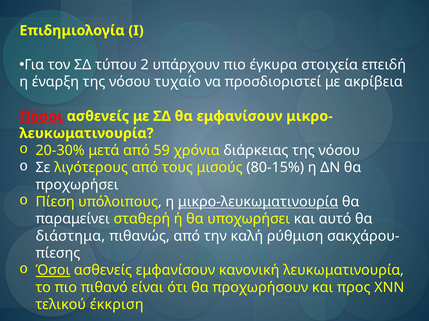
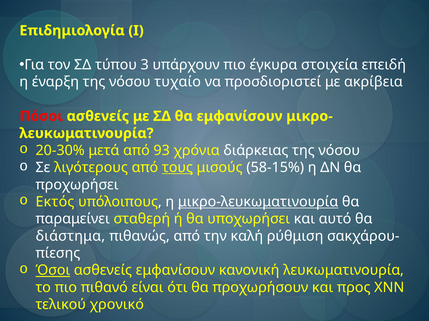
2: 2 -> 3
Πόσοι underline: present -> none
59: 59 -> 93
τους underline: none -> present
80-15%: 80-15% -> 58-15%
Πίεση: Πίεση -> Εκτός
έκκριση: έκκριση -> χρονικό
